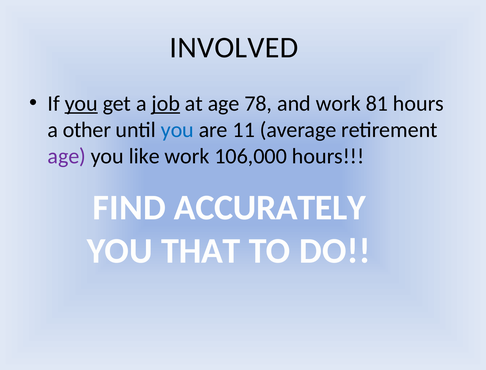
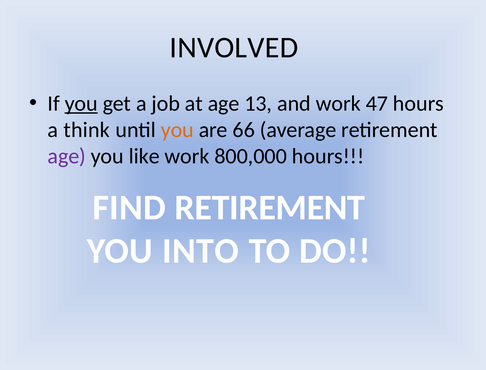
job underline: present -> none
78: 78 -> 13
81: 81 -> 47
other: other -> think
you at (177, 130) colour: blue -> orange
11: 11 -> 66
106,000: 106,000 -> 800,000
FIND ACCURATELY: ACCURATELY -> RETIREMENT
THAT: THAT -> INTO
